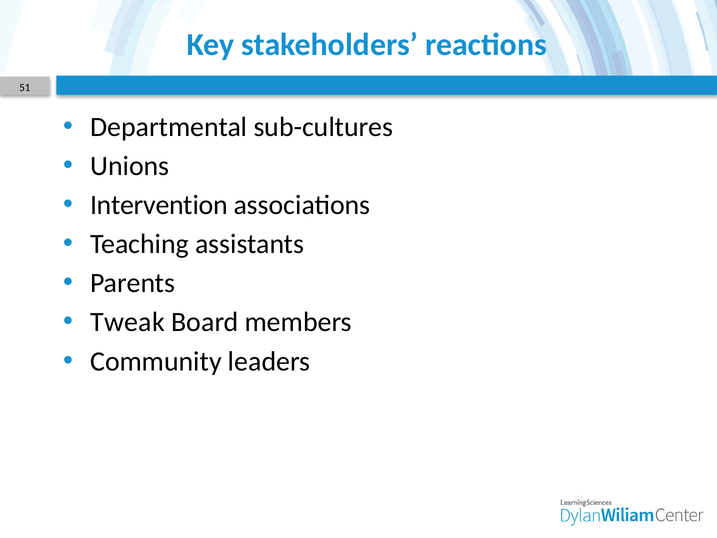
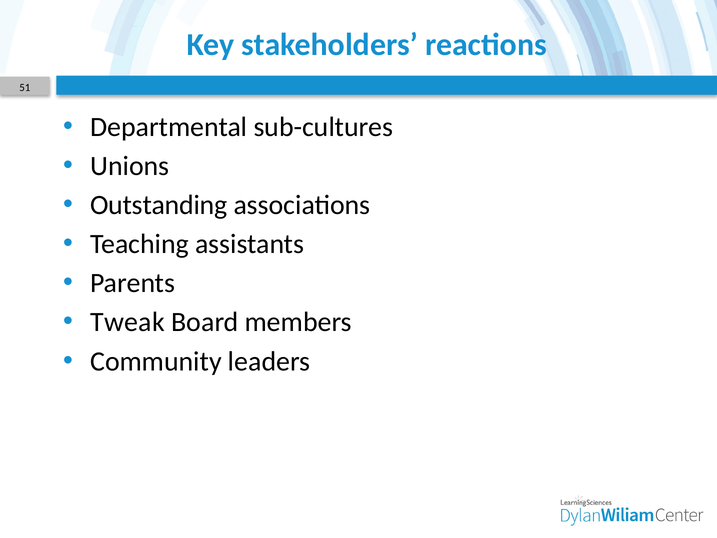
Intervention: Intervention -> Outstanding
